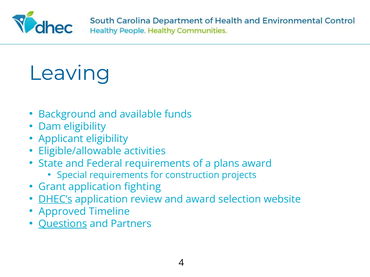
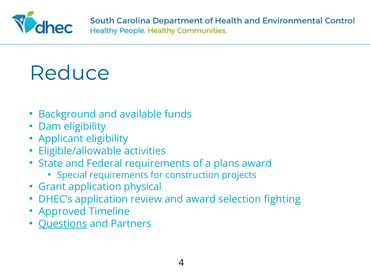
Leaving: Leaving -> Reduce
fighting: fighting -> physical
DHEC’s underline: present -> none
website: website -> fighting
